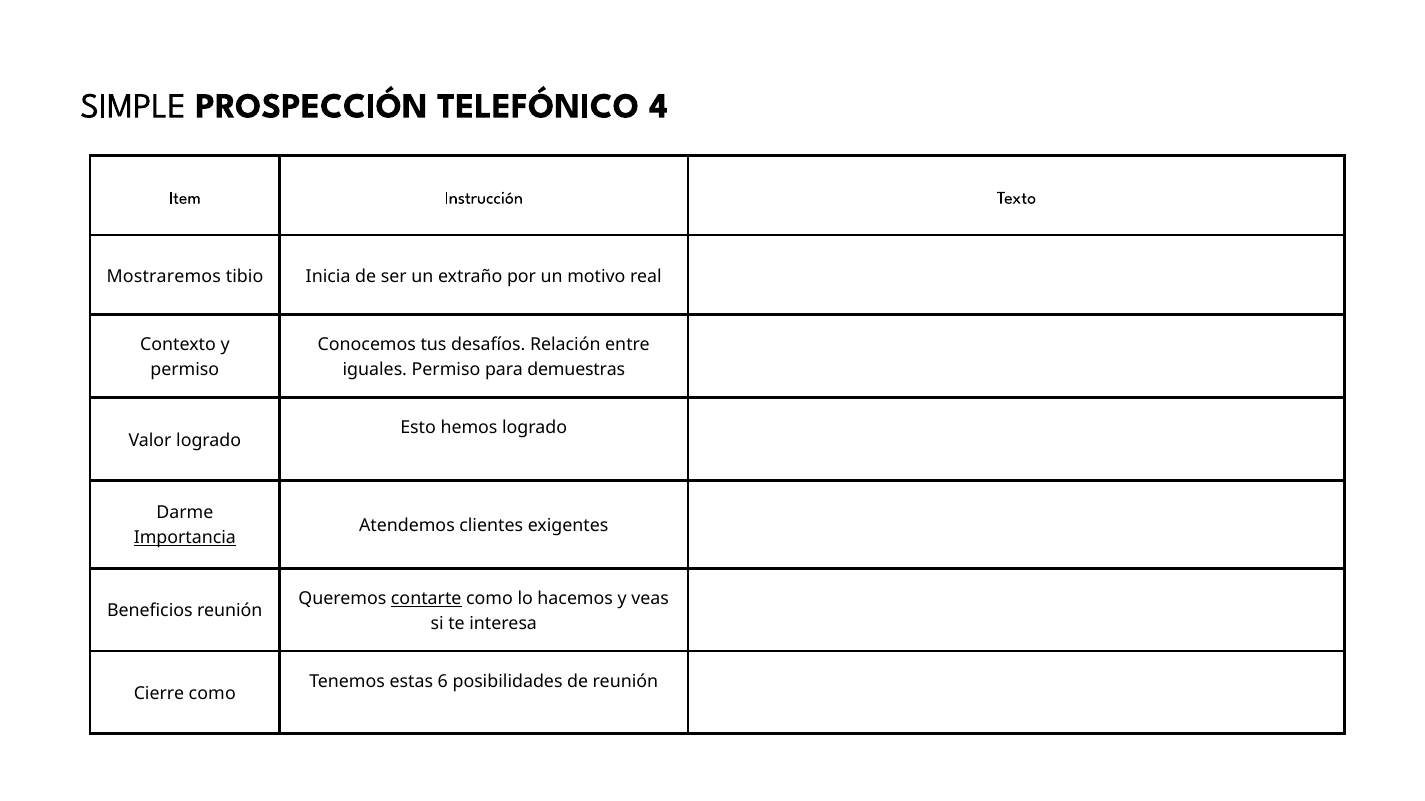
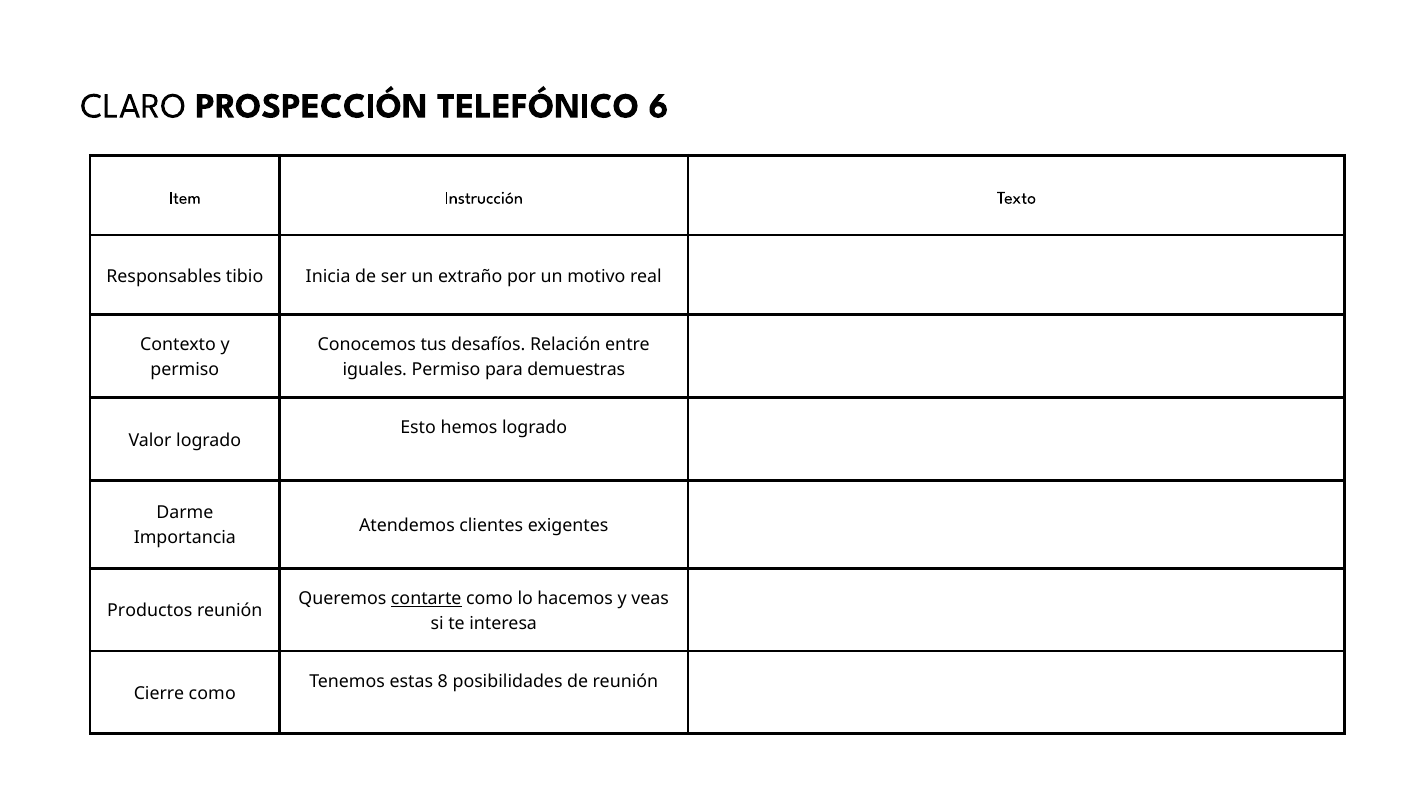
SIMPLE: SIMPLE -> CLARO
4: 4 -> 6
Mostraremos: Mostraremos -> Responsables
Importancia underline: present -> none
Beneficios: Beneficios -> Productos
6: 6 -> 8
